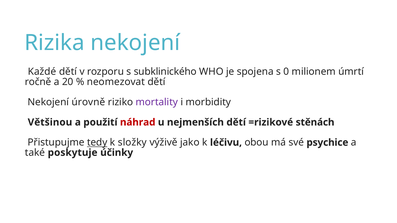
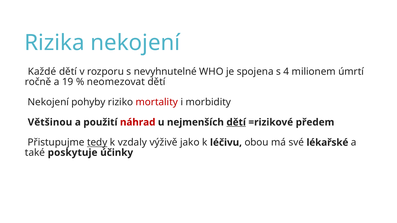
subklinického: subklinického -> nevyhnutelné
0: 0 -> 4
20: 20 -> 19
úrovně: úrovně -> pohyby
mortality colour: purple -> red
dětí at (236, 122) underline: none -> present
stěnách: stěnách -> předem
složky: složky -> vzdaly
psychice: psychice -> lékařské
